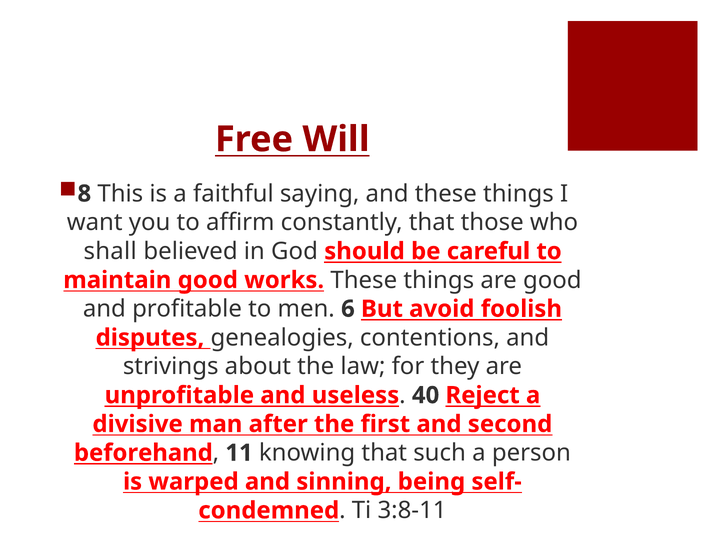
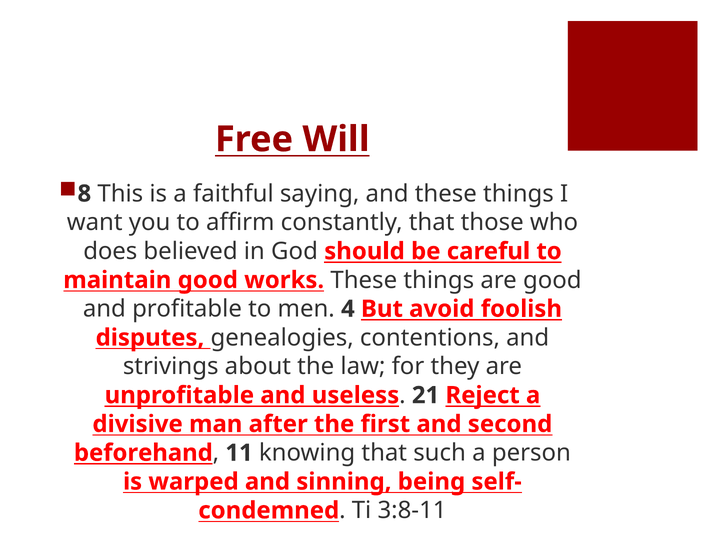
shall: shall -> does
6: 6 -> 4
40: 40 -> 21
